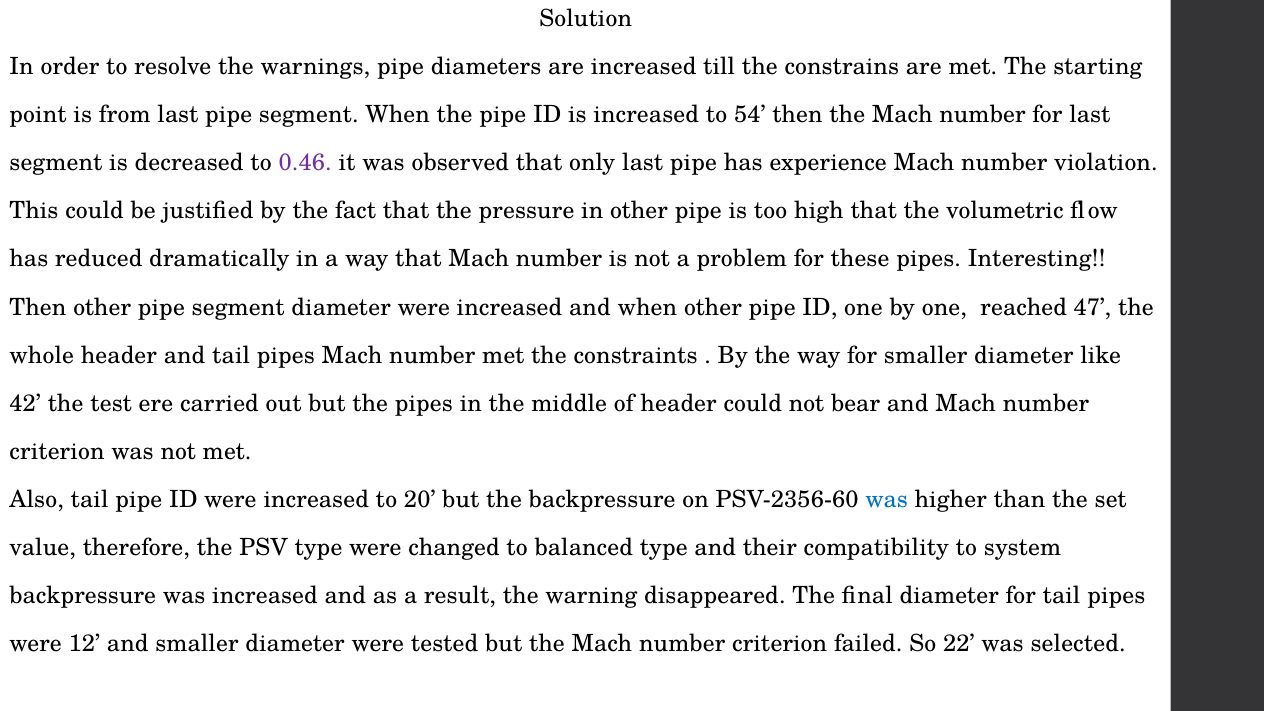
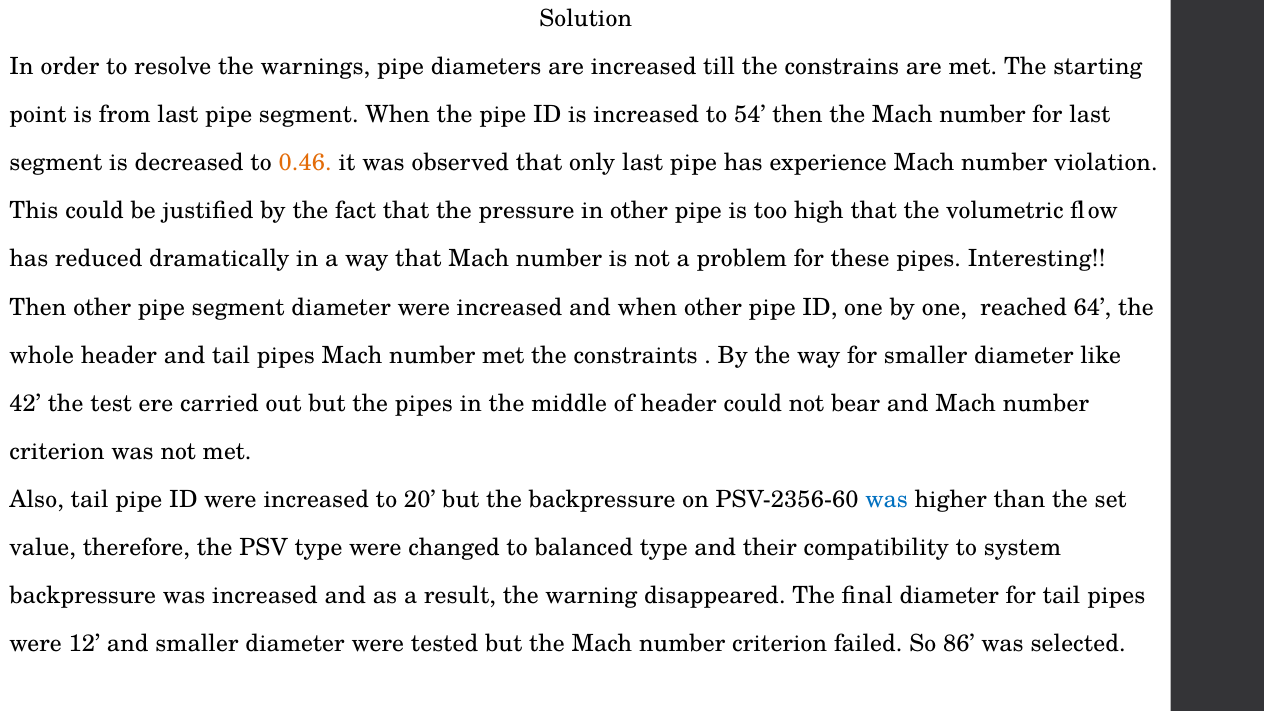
0.46 colour: purple -> orange
47: 47 -> 64
22: 22 -> 86
